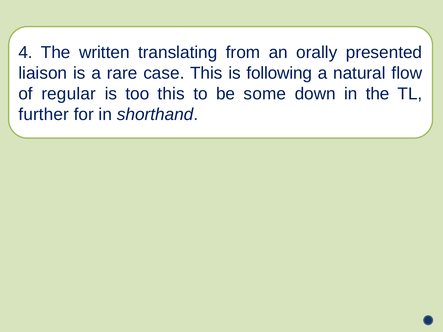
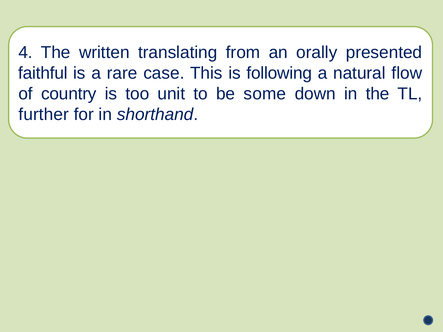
liaison: liaison -> faithful
regular: regular -> country
too this: this -> unit
